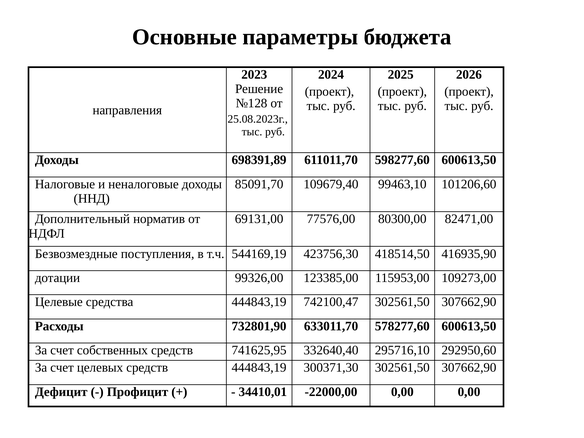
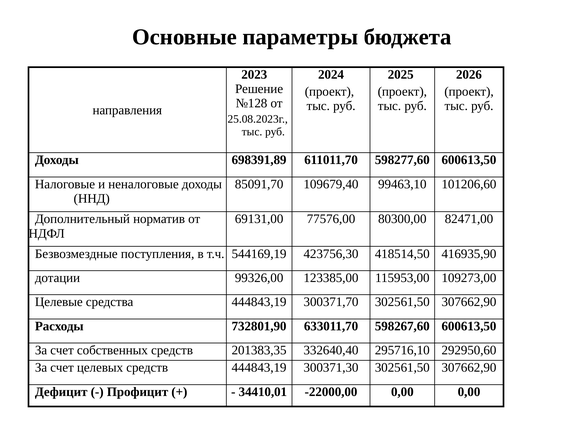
742100,47: 742100,47 -> 300371,70
578277,60: 578277,60 -> 598267,60
741625,95: 741625,95 -> 201383,35
